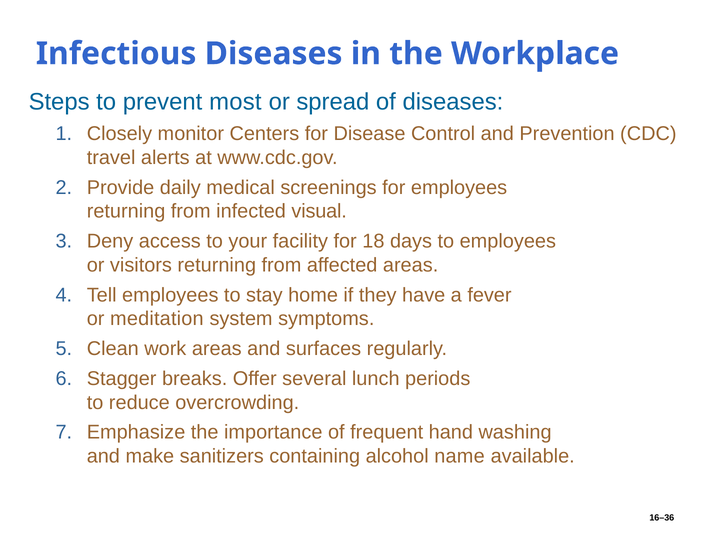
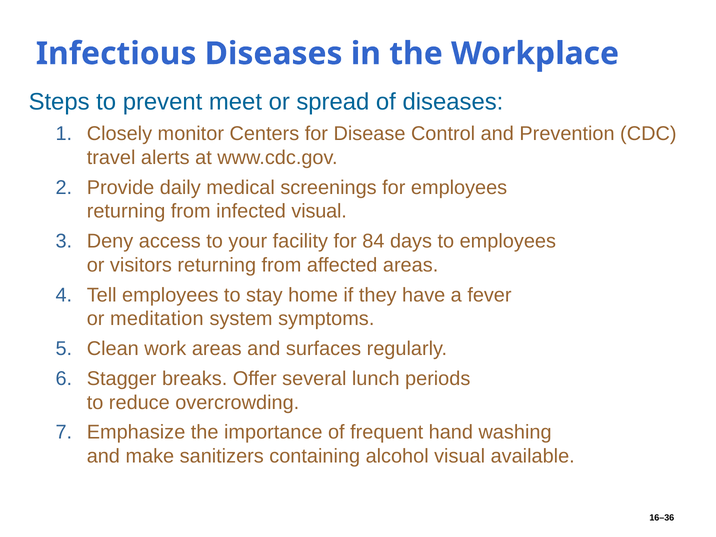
most: most -> meet
18: 18 -> 84
alcohol name: name -> visual
